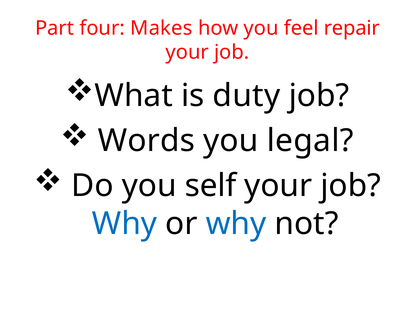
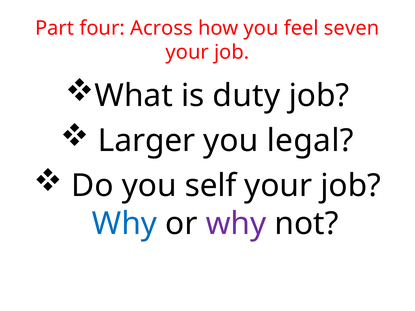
Makes: Makes -> Across
repair: repair -> seven
Words: Words -> Larger
why at (236, 224) colour: blue -> purple
